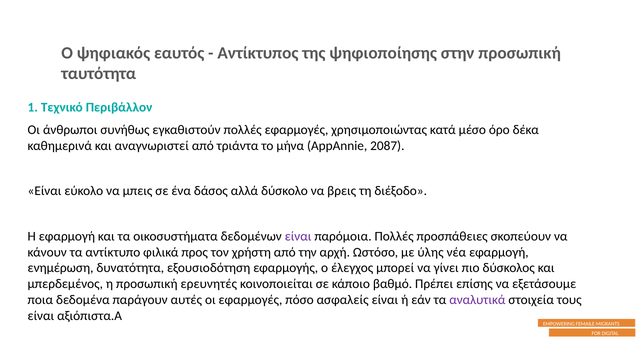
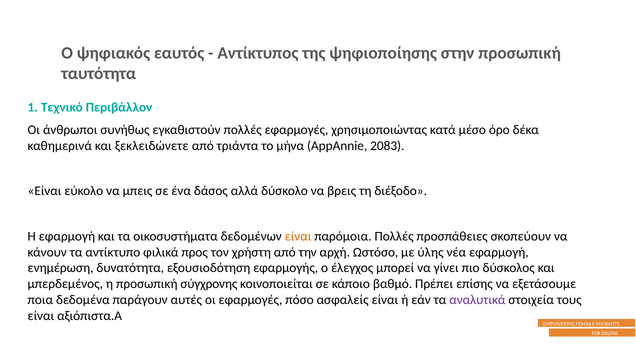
αναγνωριστεί: αναγνωριστεί -> ξεκλειδώνετε
2087: 2087 -> 2083
είναι at (298, 236) colour: purple -> orange
ερευνητές: ερευνητές -> σύγχρονης
